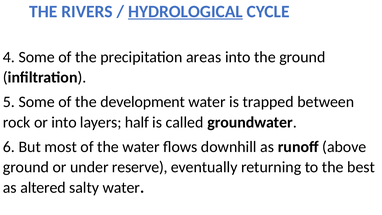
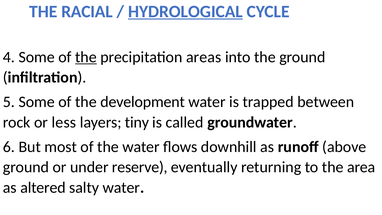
RIVERS: RIVERS -> RACIAL
the at (86, 57) underline: none -> present
or into: into -> less
half: half -> tiny
best: best -> area
